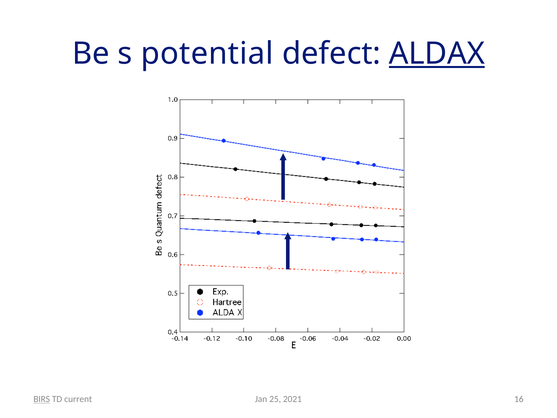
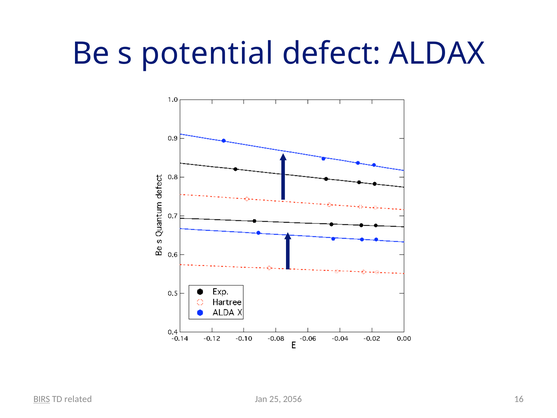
ALDAX underline: present -> none
2021: 2021 -> 2056
current: current -> related
